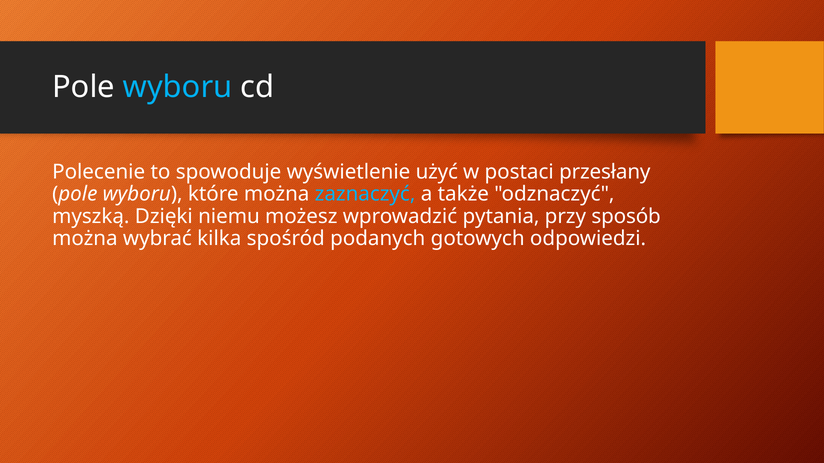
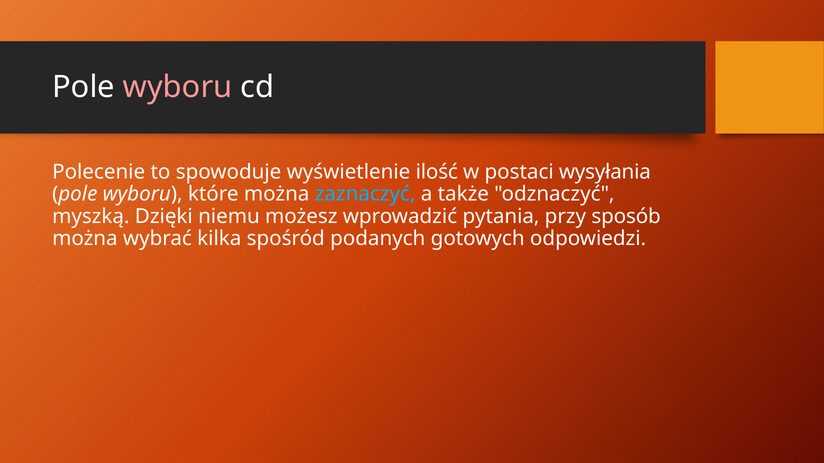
wyboru at (178, 87) colour: light blue -> pink
użyć: użyć -> ilość
przesłany: przesłany -> wysyłania
